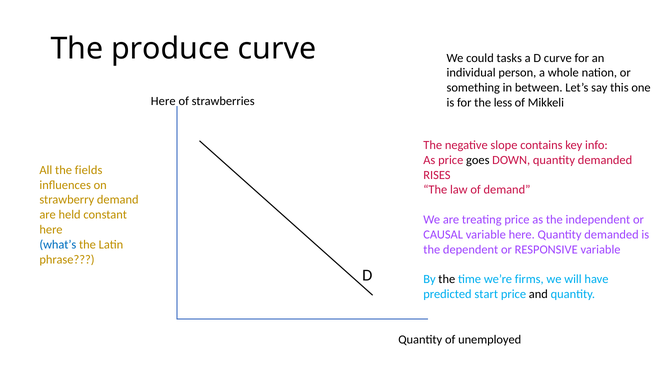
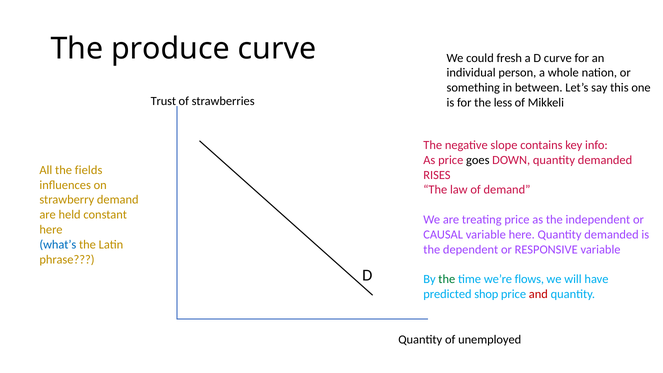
tasks: tasks -> fresh
Here at (163, 101): Here -> Trust
the at (447, 279) colour: black -> green
firms: firms -> flows
start: start -> shop
and colour: black -> red
